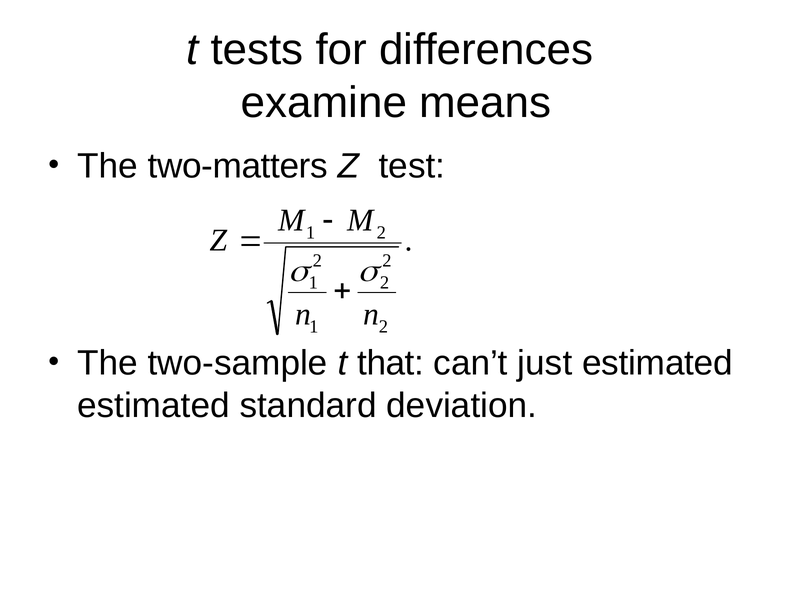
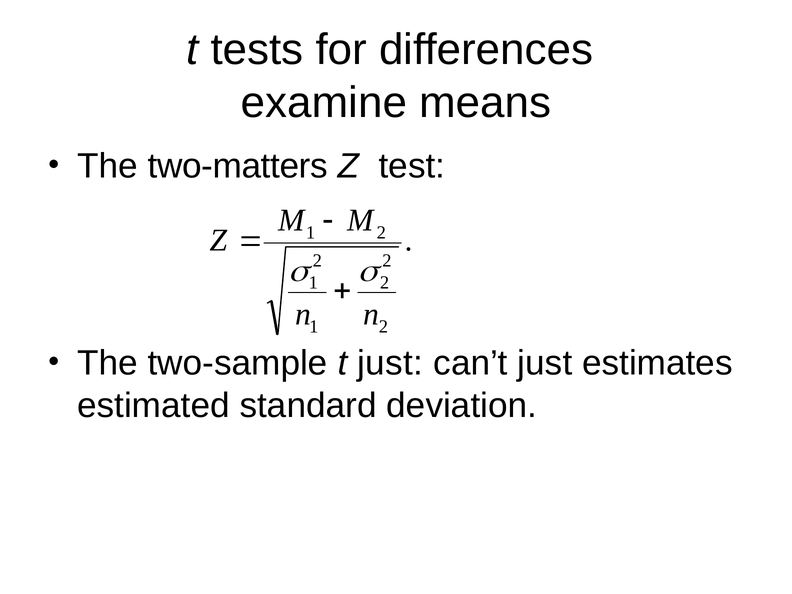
t that: that -> just
just estimated: estimated -> estimates
